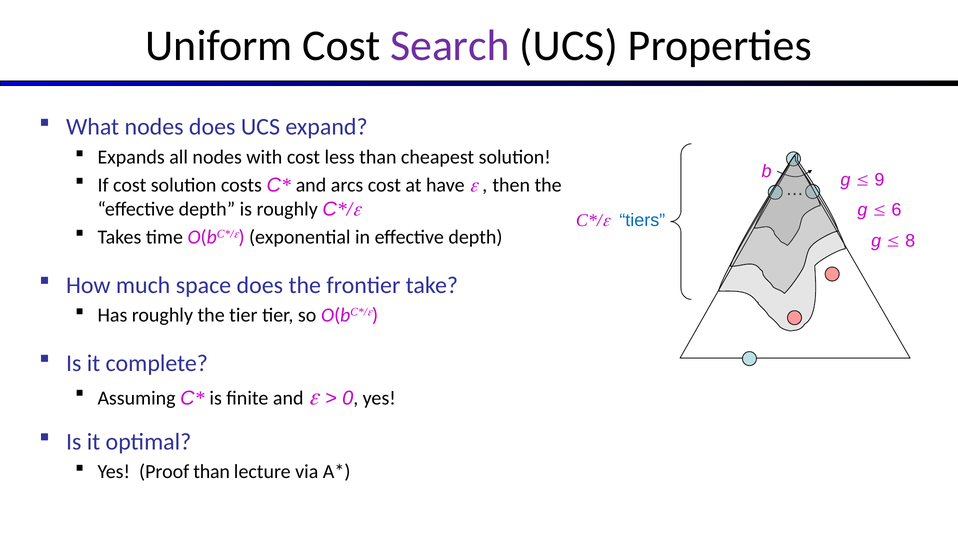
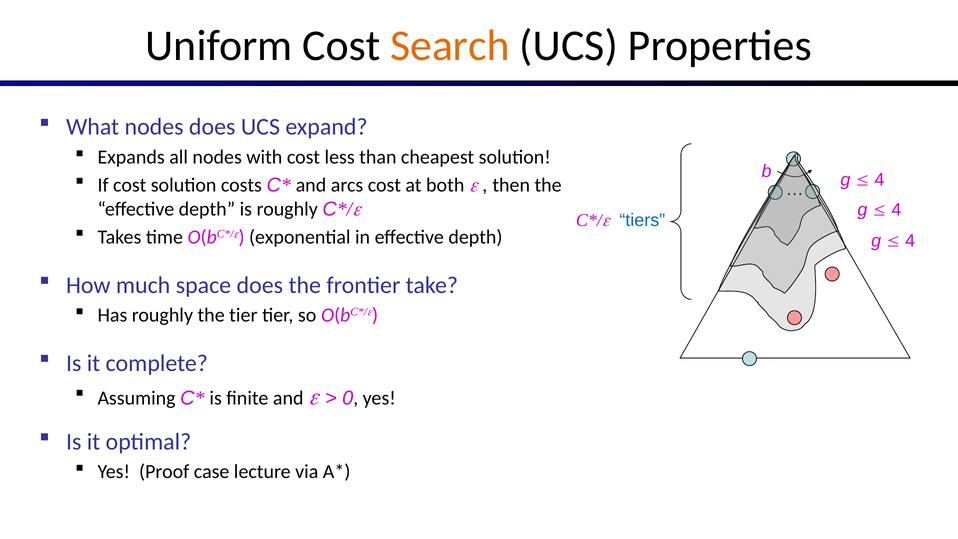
Search colour: purple -> orange
9 at (879, 180): 9 -> 4
have: have -> both
6 at (896, 210): 6 -> 4
8 at (910, 241): 8 -> 4
Proof than: than -> case
